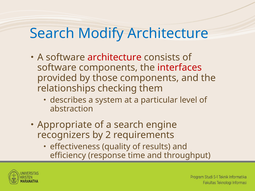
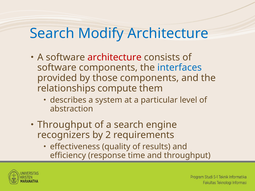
interfaces colour: red -> blue
checking: checking -> compute
Appropriate at (65, 125): Appropriate -> Throughput
